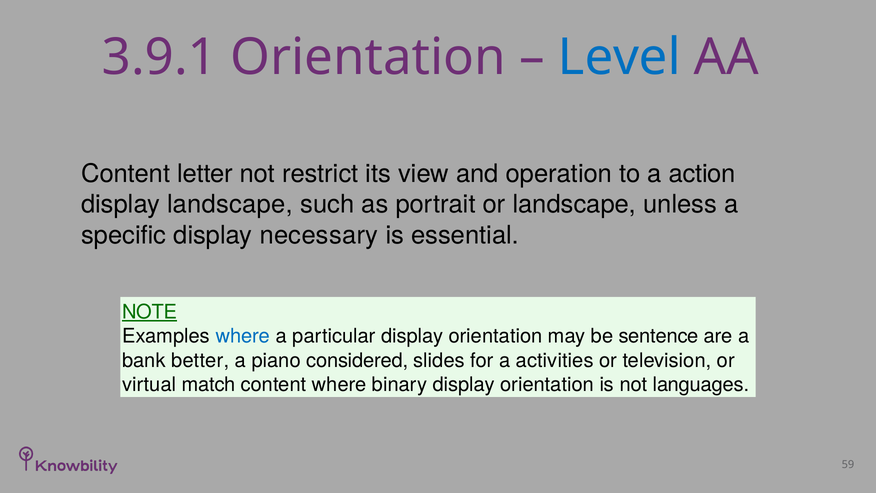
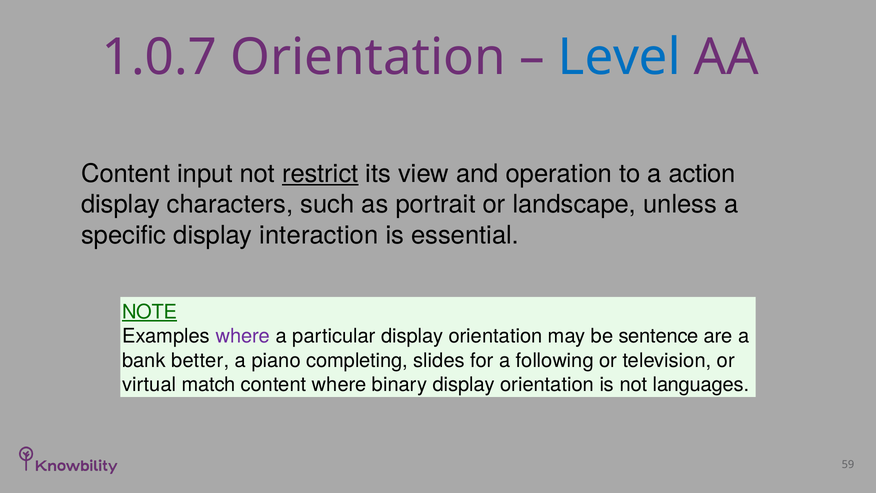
3.9.1: 3.9.1 -> 1.0.7
letter: letter -> input
restrict underline: none -> present
display landscape: landscape -> characters
necessary: necessary -> interaction
where at (243, 336) colour: blue -> purple
considered: considered -> completing
activities: activities -> following
